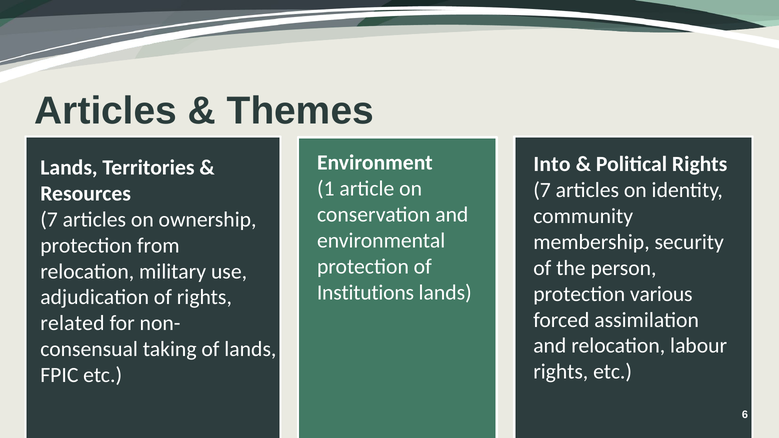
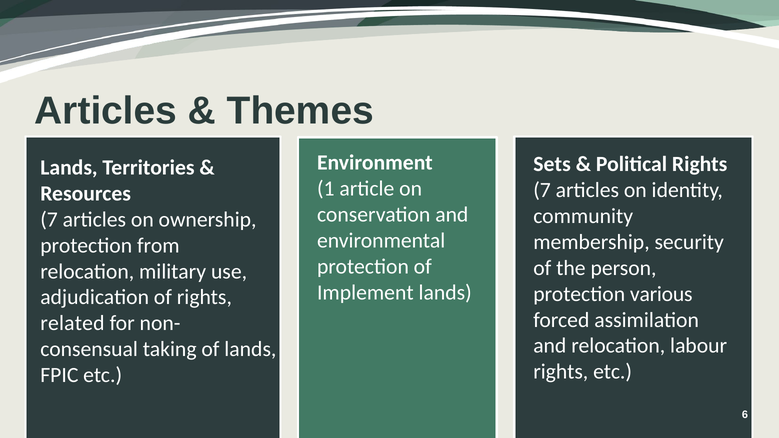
Into: Into -> Sets
Institutions: Institutions -> Implement
